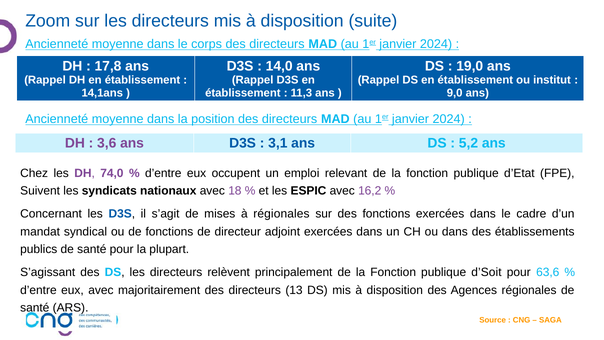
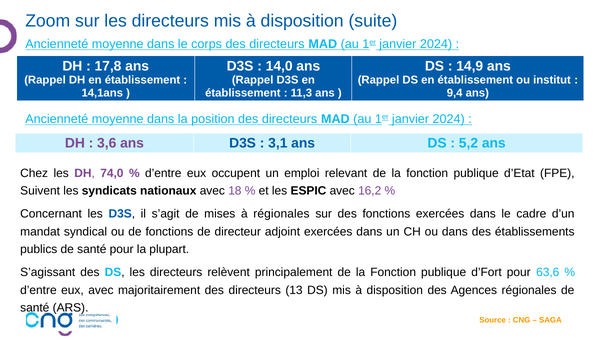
19,0: 19,0 -> 14,9
9,0: 9,0 -> 9,4
d’Soit: d’Soit -> d’Fort
